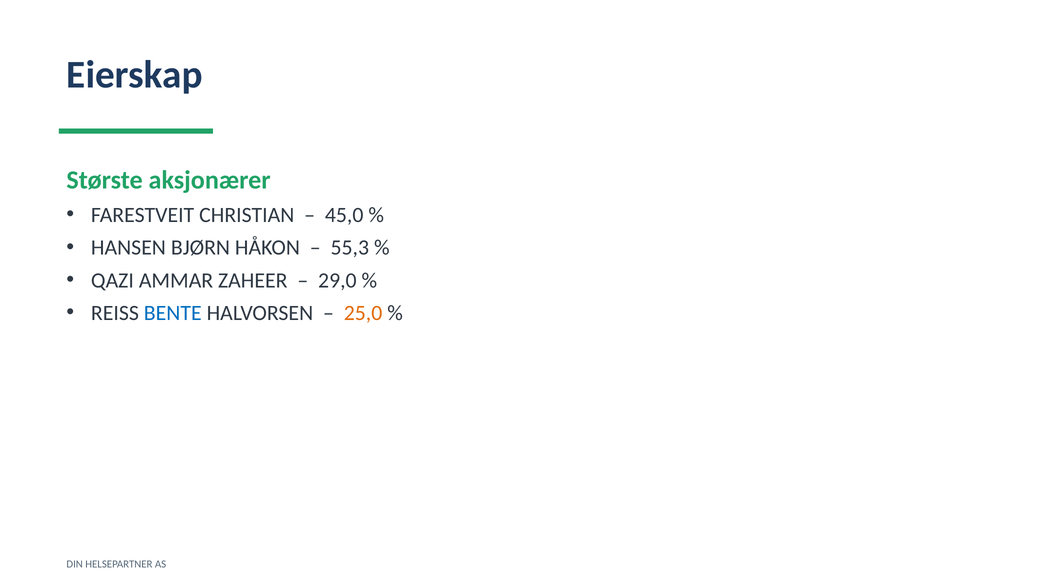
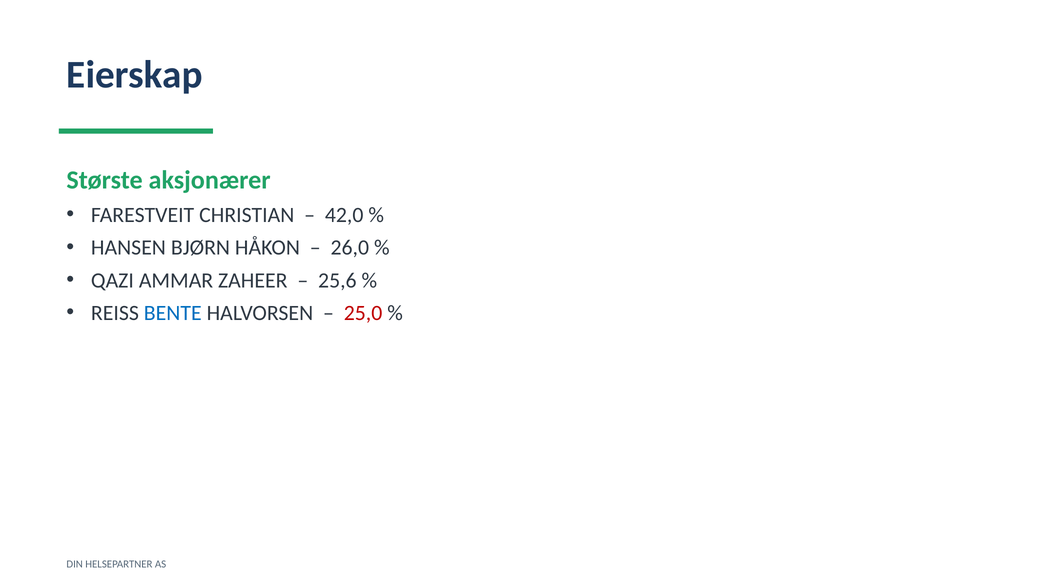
45,0: 45,0 -> 42,0
55,3: 55,3 -> 26,0
29,0: 29,0 -> 25,6
25,0 colour: orange -> red
